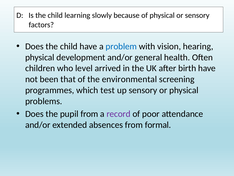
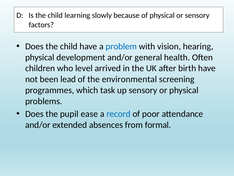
that: that -> lead
test: test -> task
pupil from: from -> ease
record colour: purple -> blue
